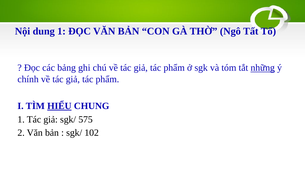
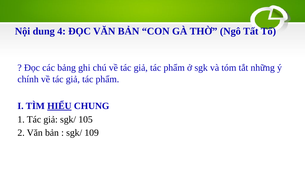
dung 1: 1 -> 4
những underline: present -> none
575: 575 -> 105
102: 102 -> 109
